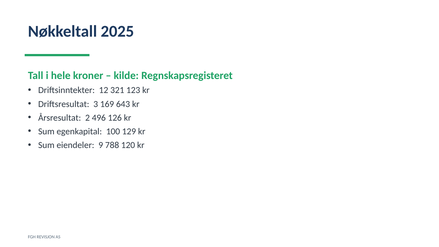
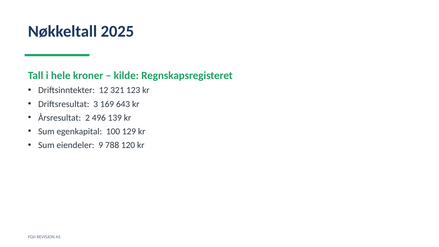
126: 126 -> 139
